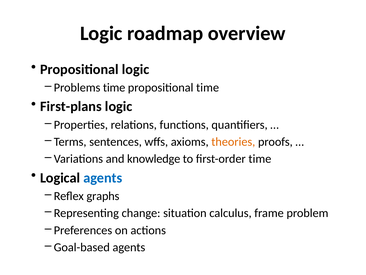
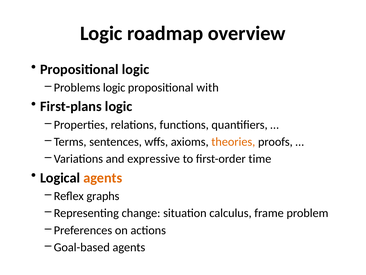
Problems time: time -> logic
propositional time: time -> with
knowledge: knowledge -> expressive
agents at (103, 178) colour: blue -> orange
